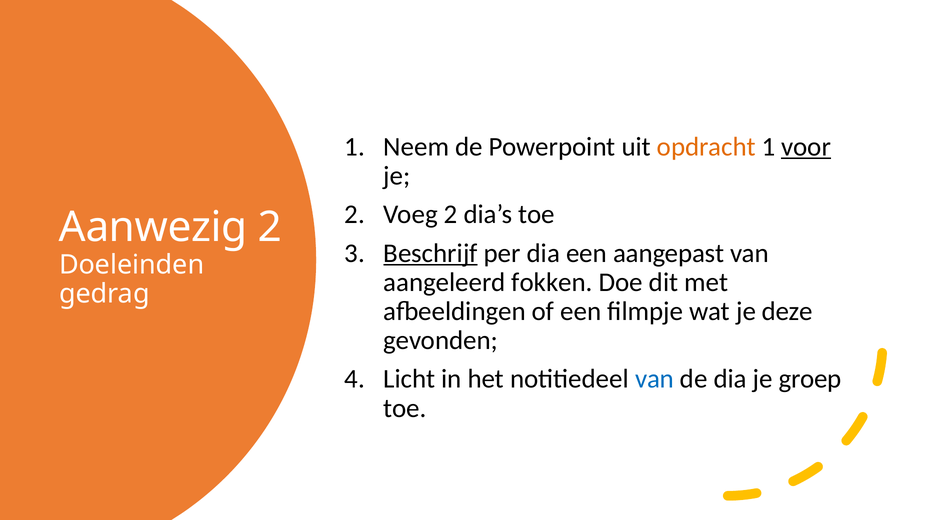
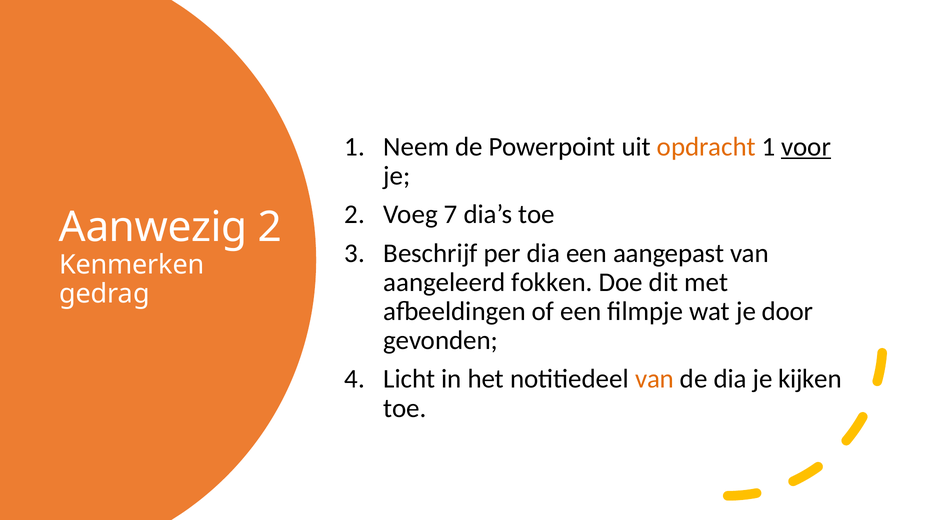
Voeg 2: 2 -> 7
Beschrijf underline: present -> none
Doeleinden: Doeleinden -> Kenmerken
deze: deze -> door
van at (655, 379) colour: blue -> orange
groep: groep -> kijken
